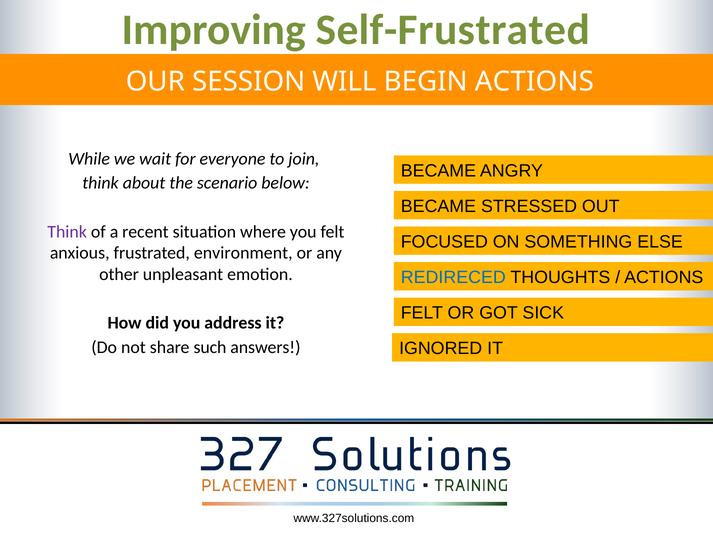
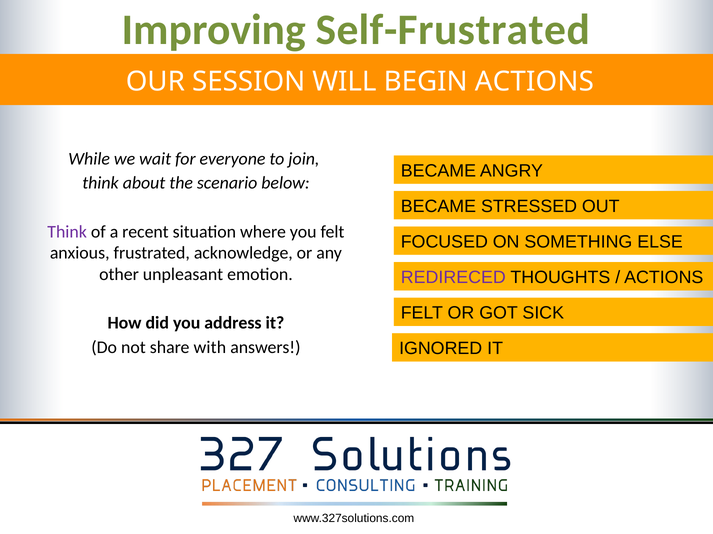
environment: environment -> acknowledge
REDIRECED colour: blue -> purple
such: such -> with
